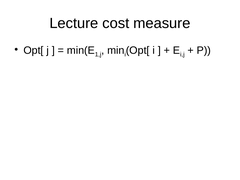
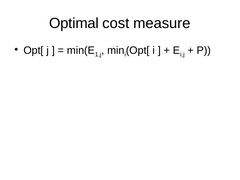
Lecture: Lecture -> Optimal
